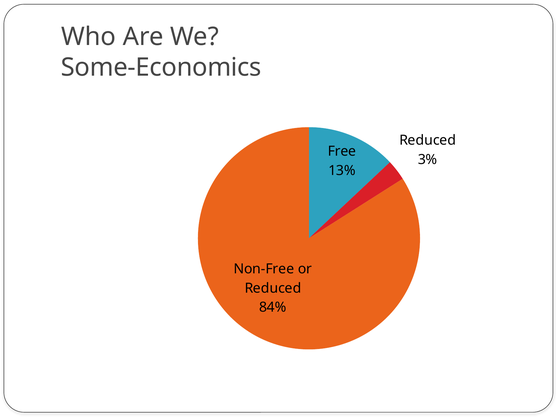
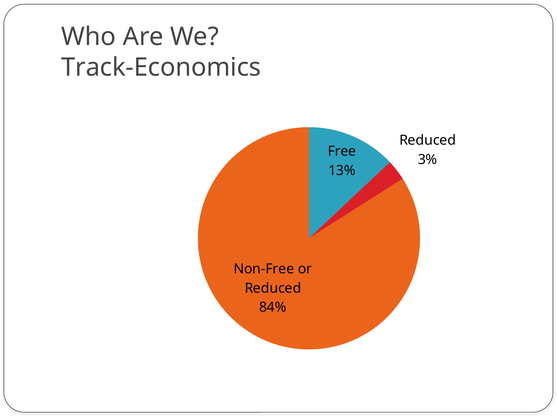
Some-Economics: Some-Economics -> Track-Economics
